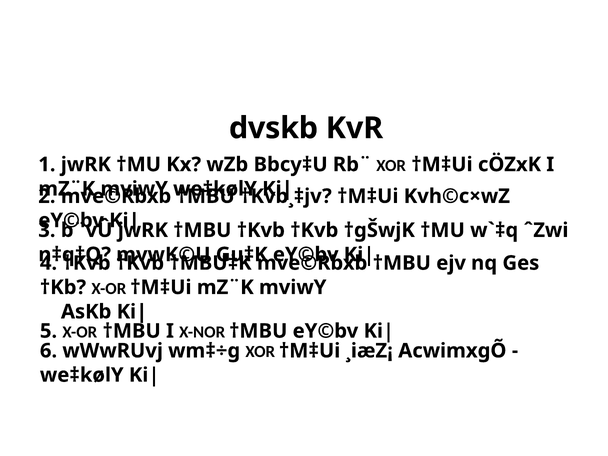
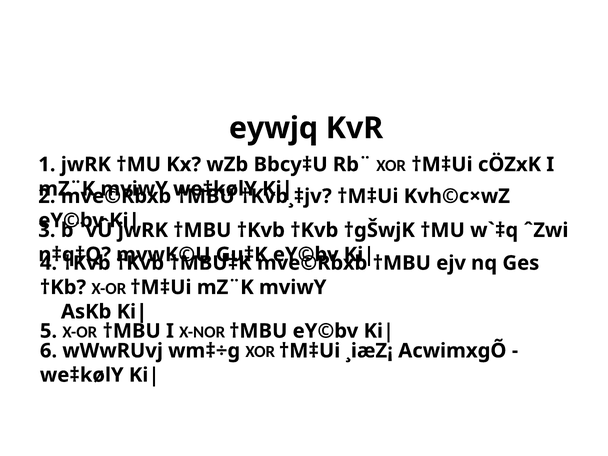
dvskb: dvskb -> eywjq
